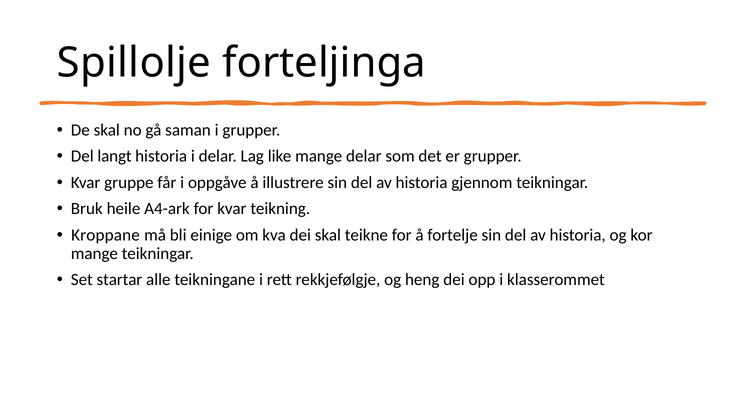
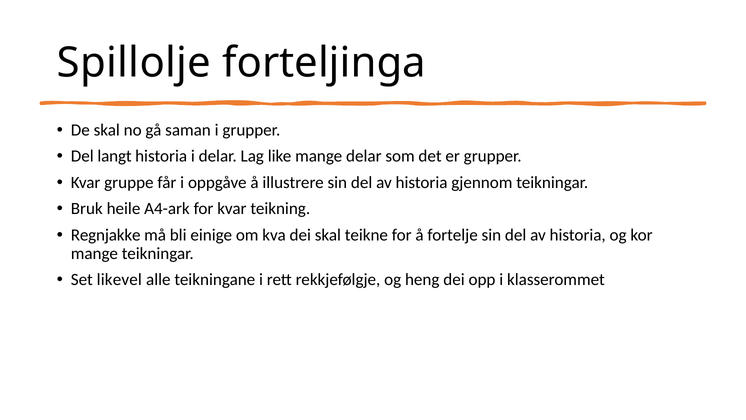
Kroppane: Kroppane -> Regnjakke
startar: startar -> likevel
